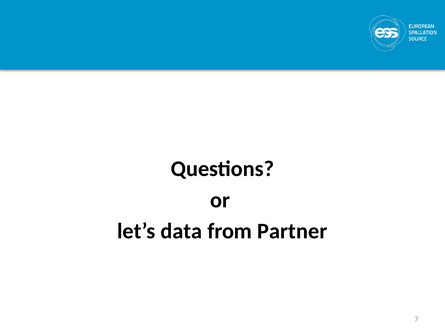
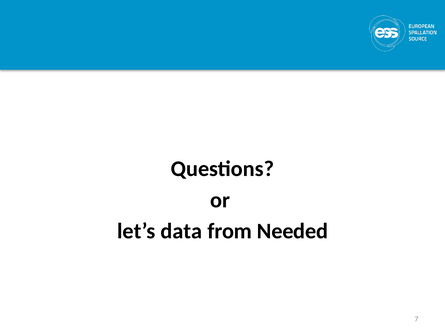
Partner: Partner -> Needed
